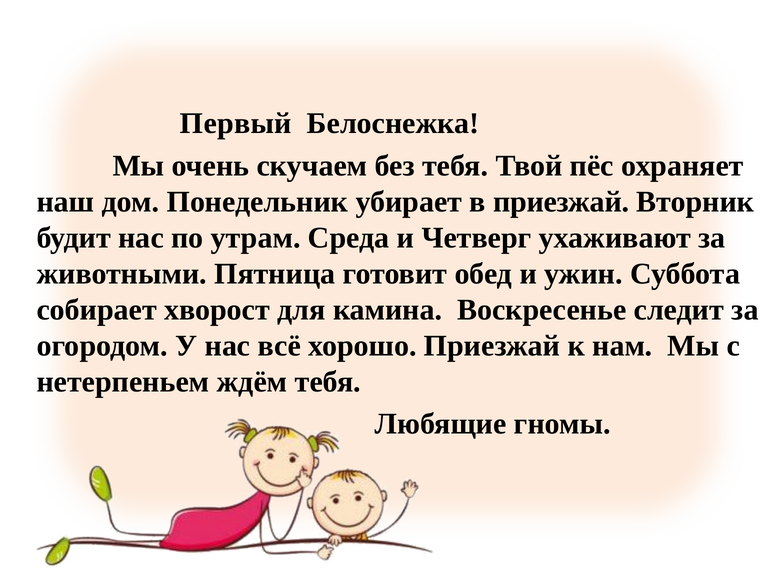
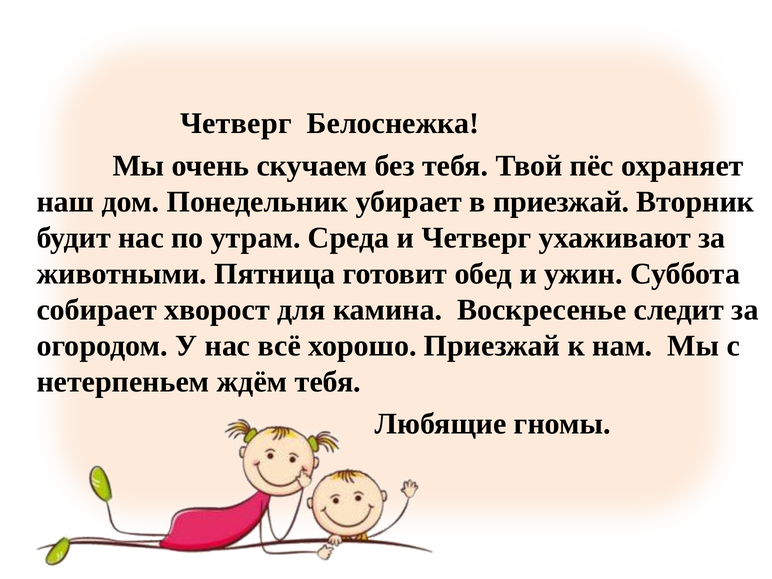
Первый at (236, 124): Первый -> Четверг
